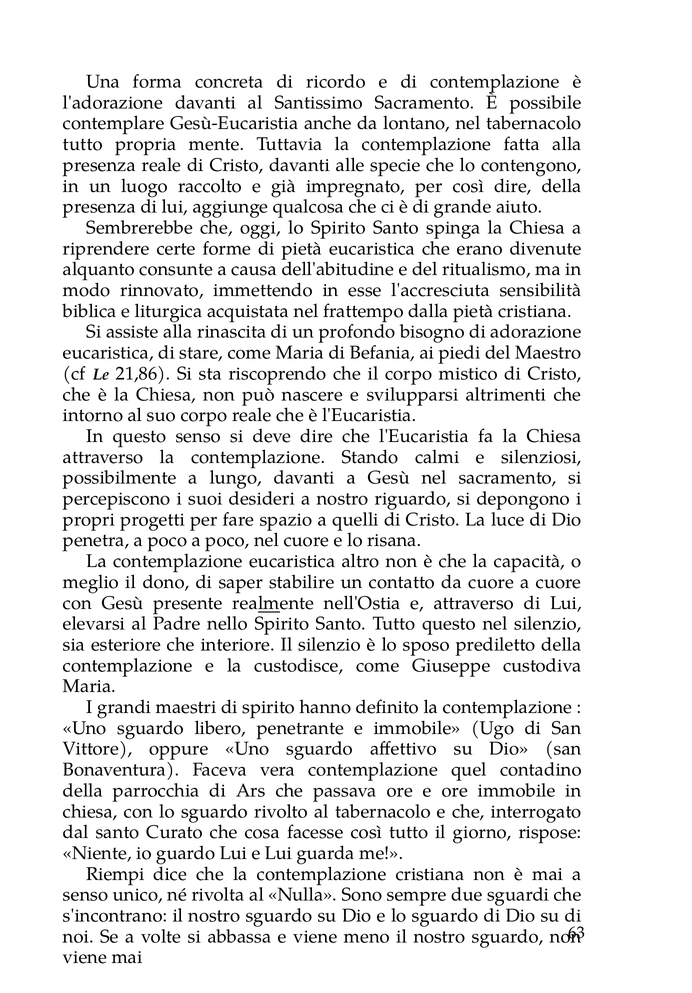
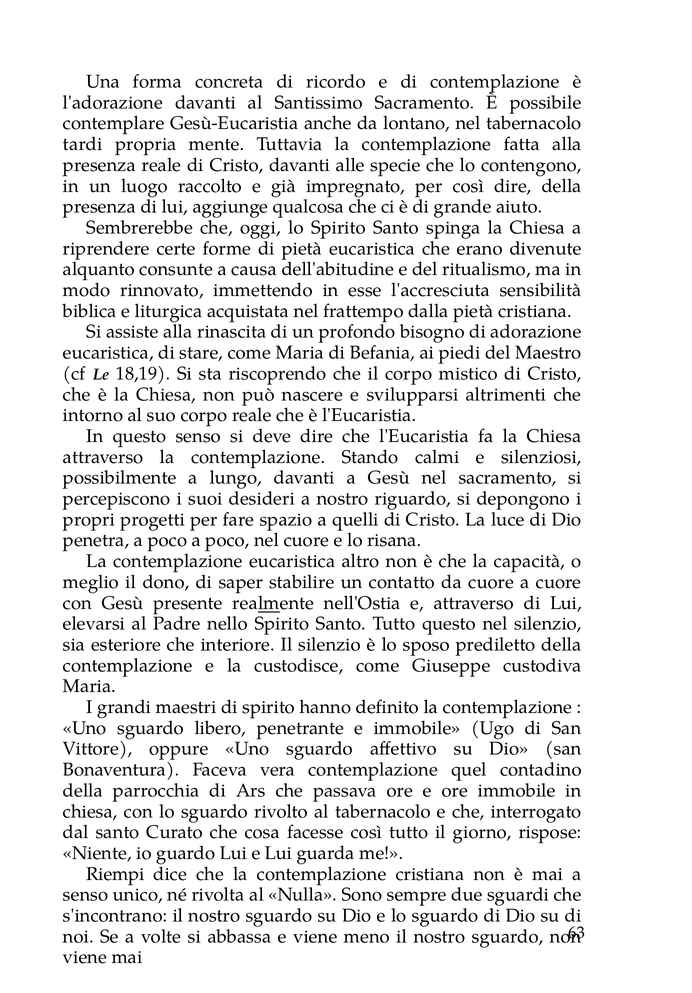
tutto at (83, 144): tutto -> tardi
21,86: 21,86 -> 18,19
